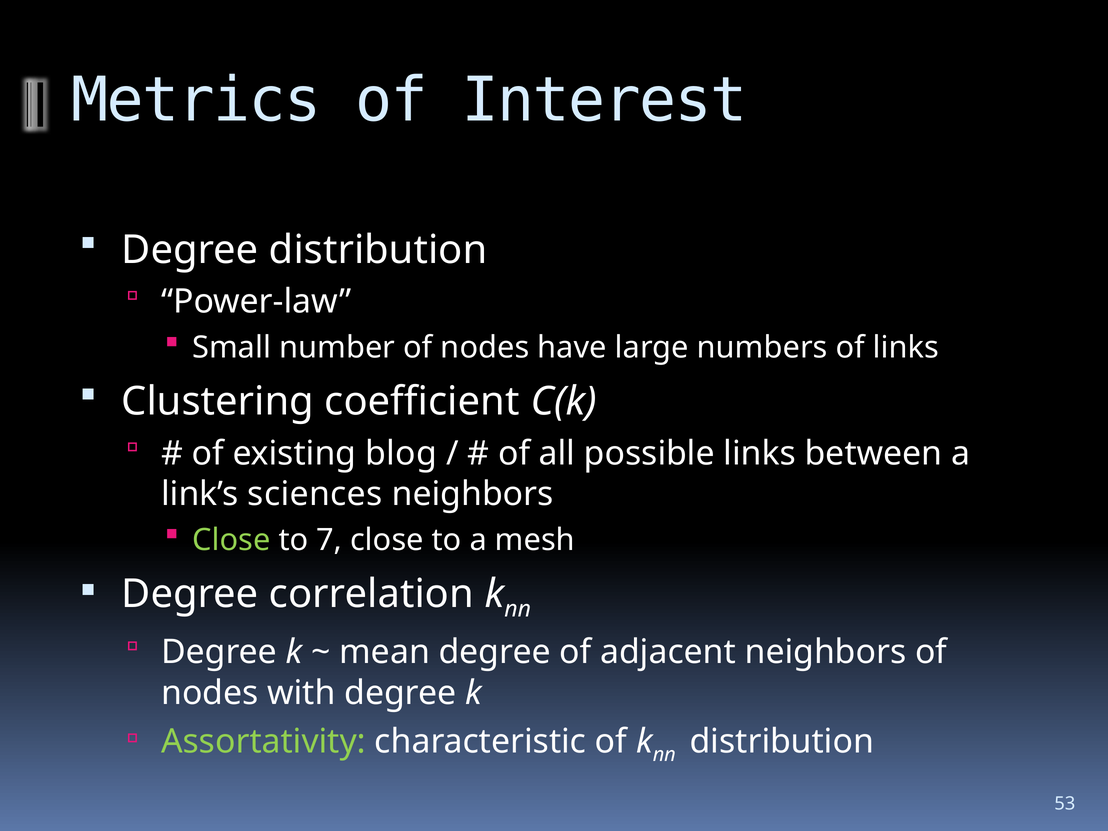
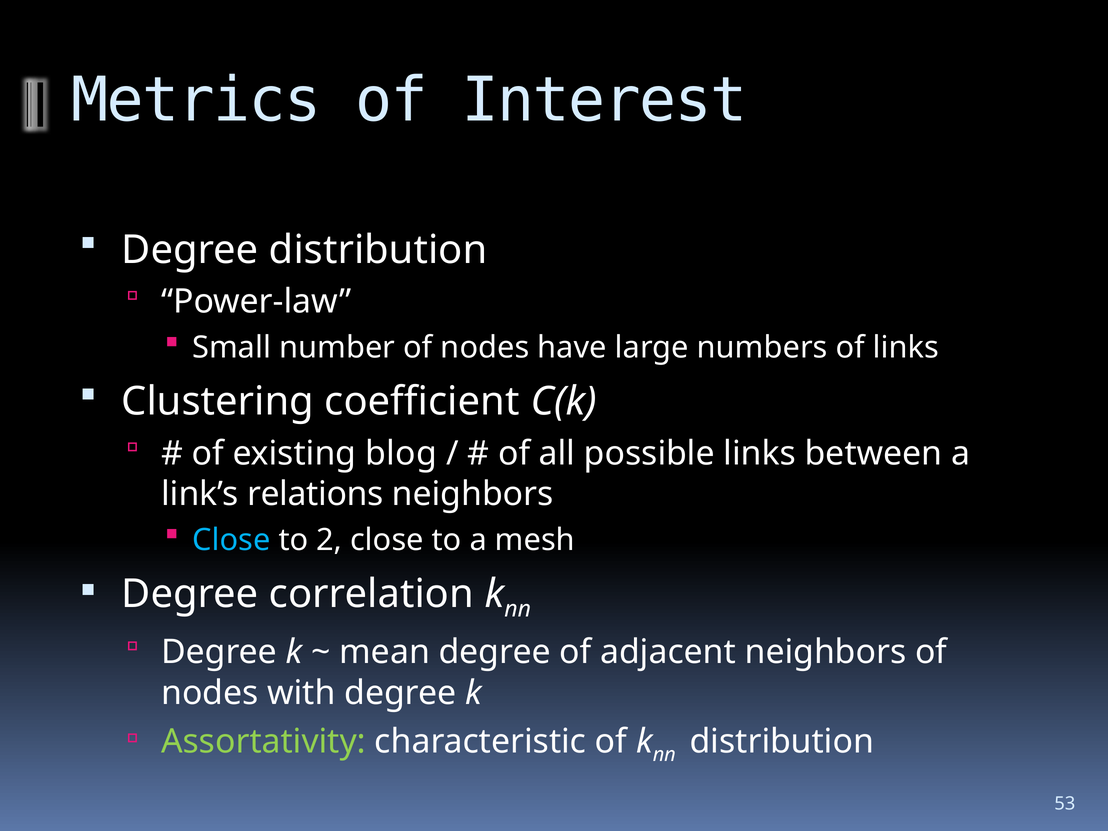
sciences: sciences -> relations
Close at (231, 540) colour: light green -> light blue
7: 7 -> 2
